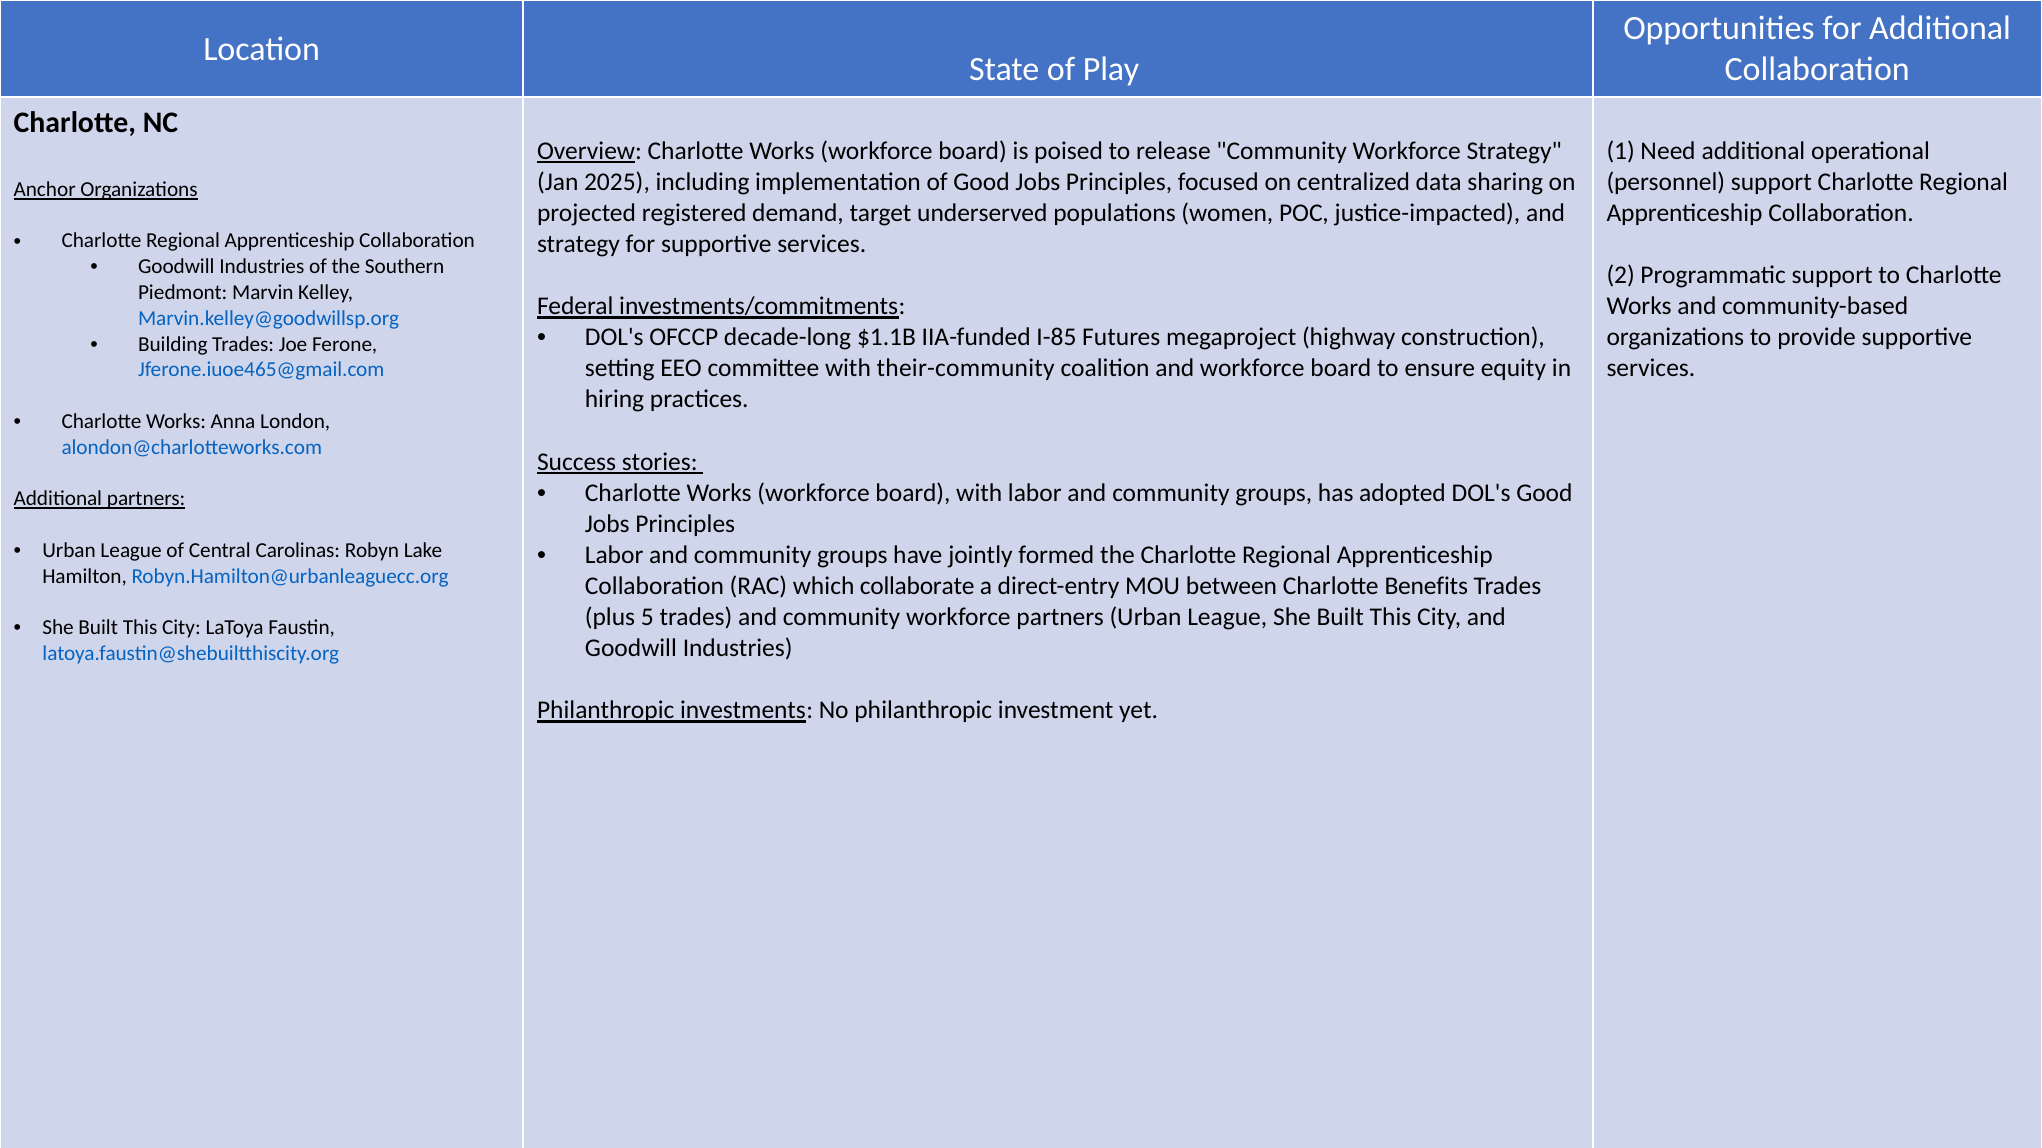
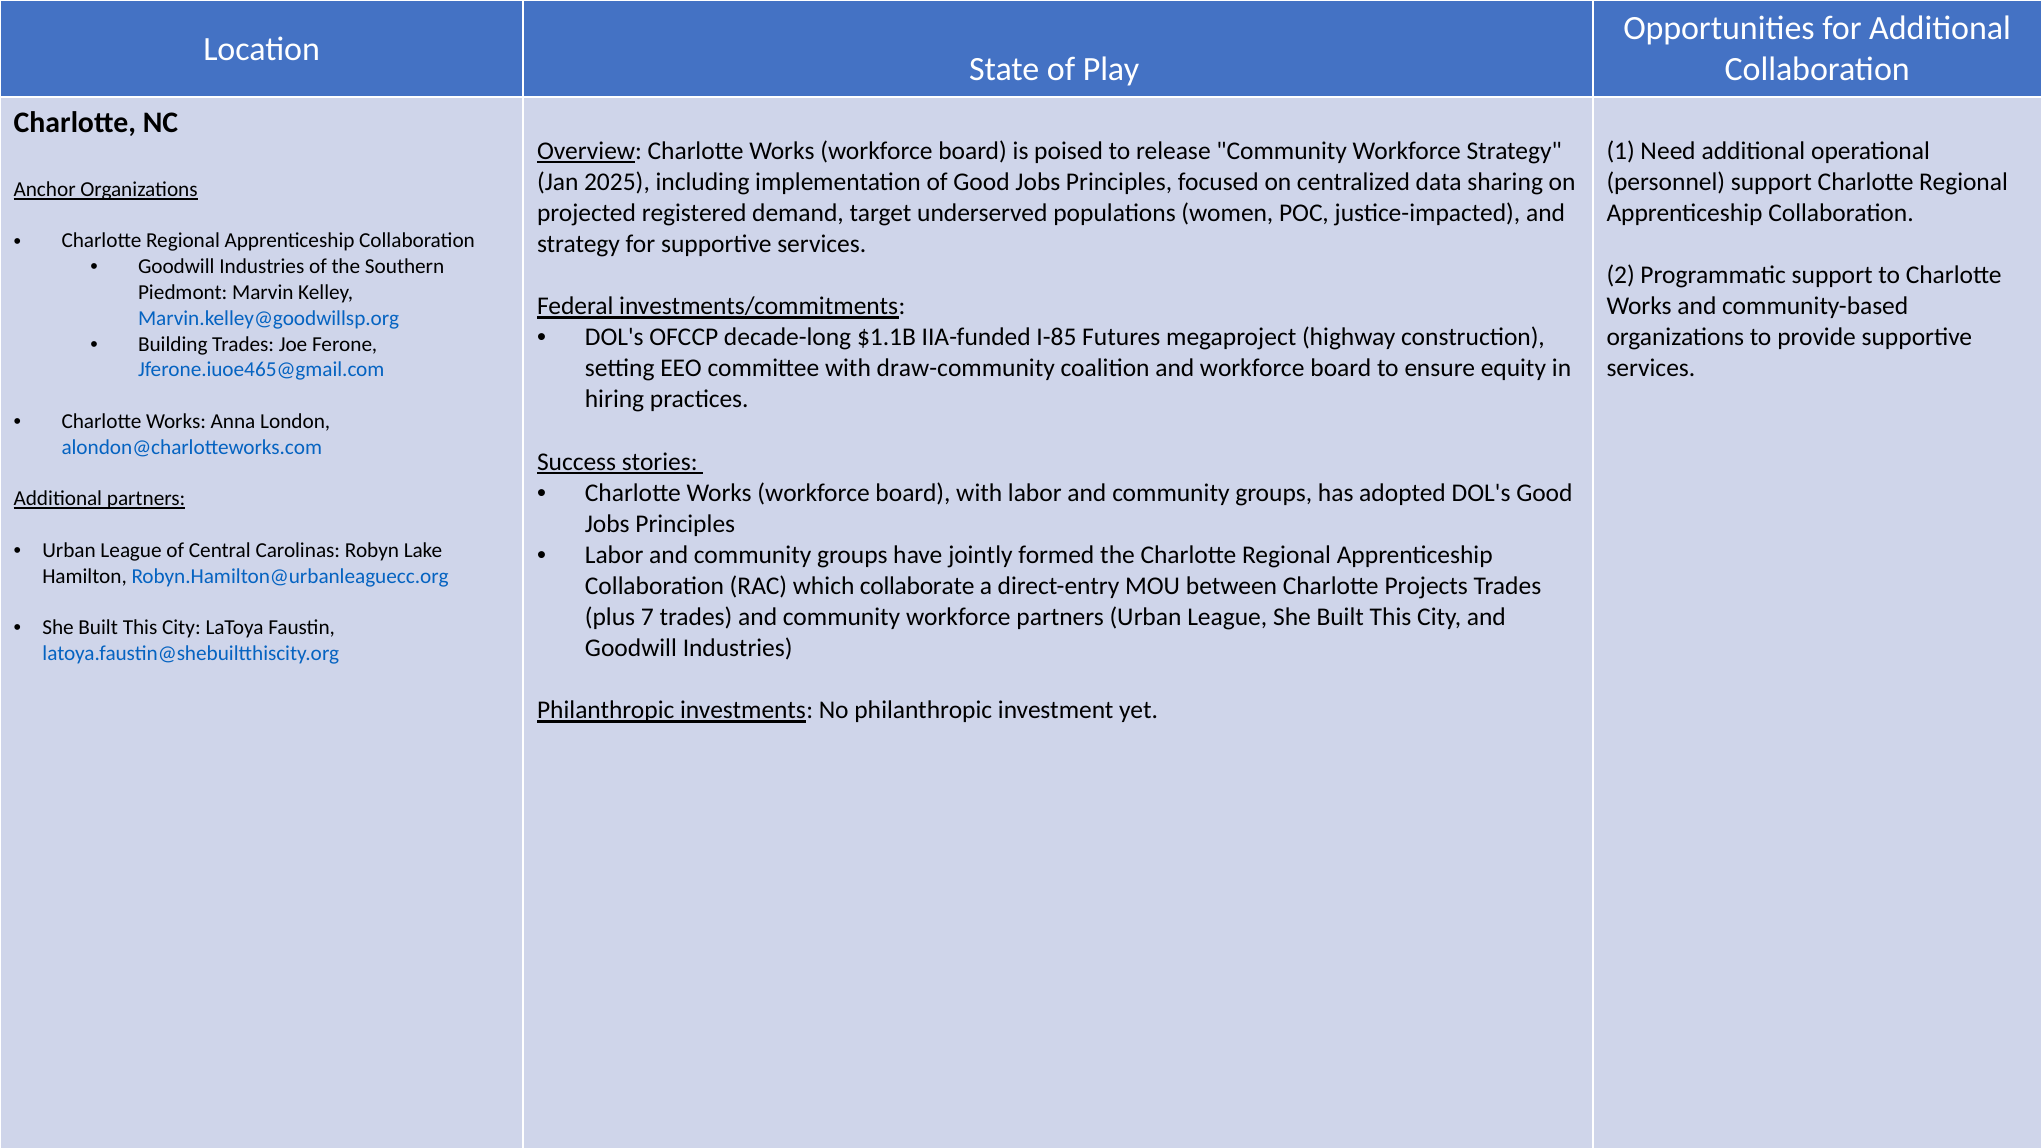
their-community: their-community -> draw-community
Benefits: Benefits -> Projects
5: 5 -> 7
